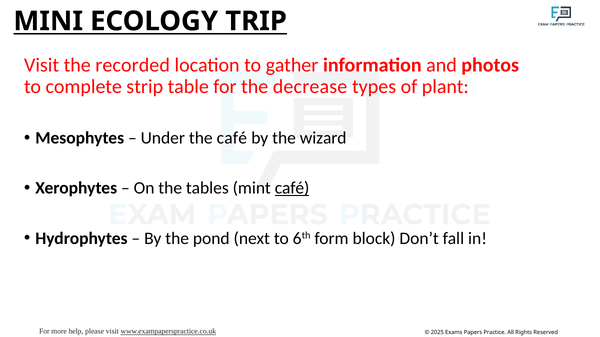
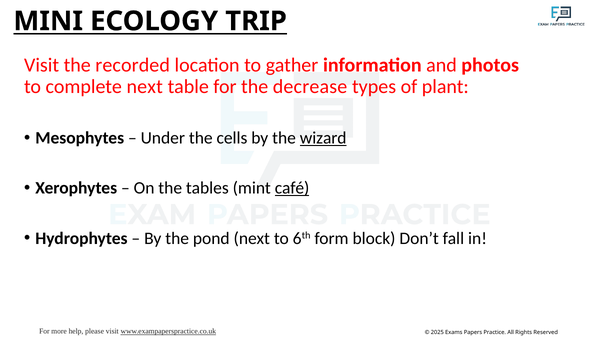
complete strip: strip -> next
the café: café -> cells
wizard underline: none -> present
